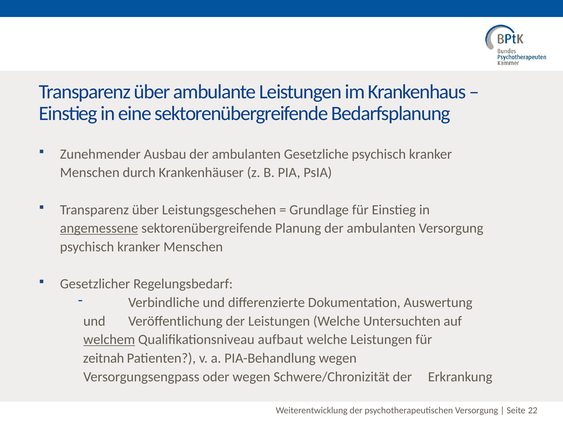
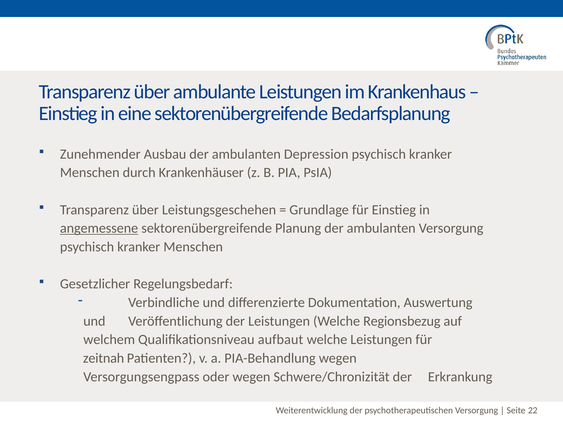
Gesetzliche: Gesetzliche -> Depression
Untersuchten: Untersuchten -> Regionsbezug
welchem underline: present -> none
